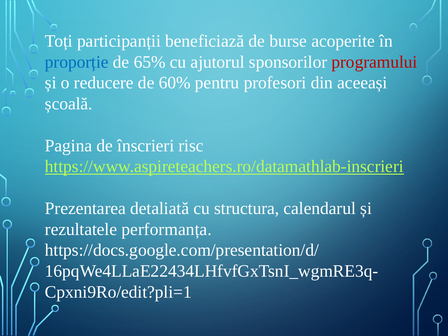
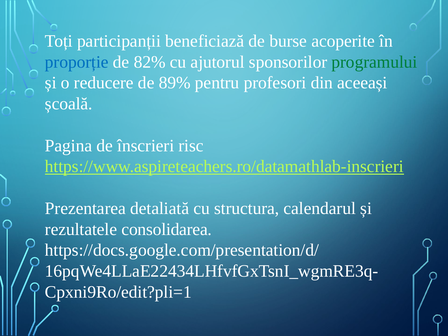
65%: 65% -> 82%
programului colour: red -> green
60%: 60% -> 89%
performanța: performanța -> consolidarea
